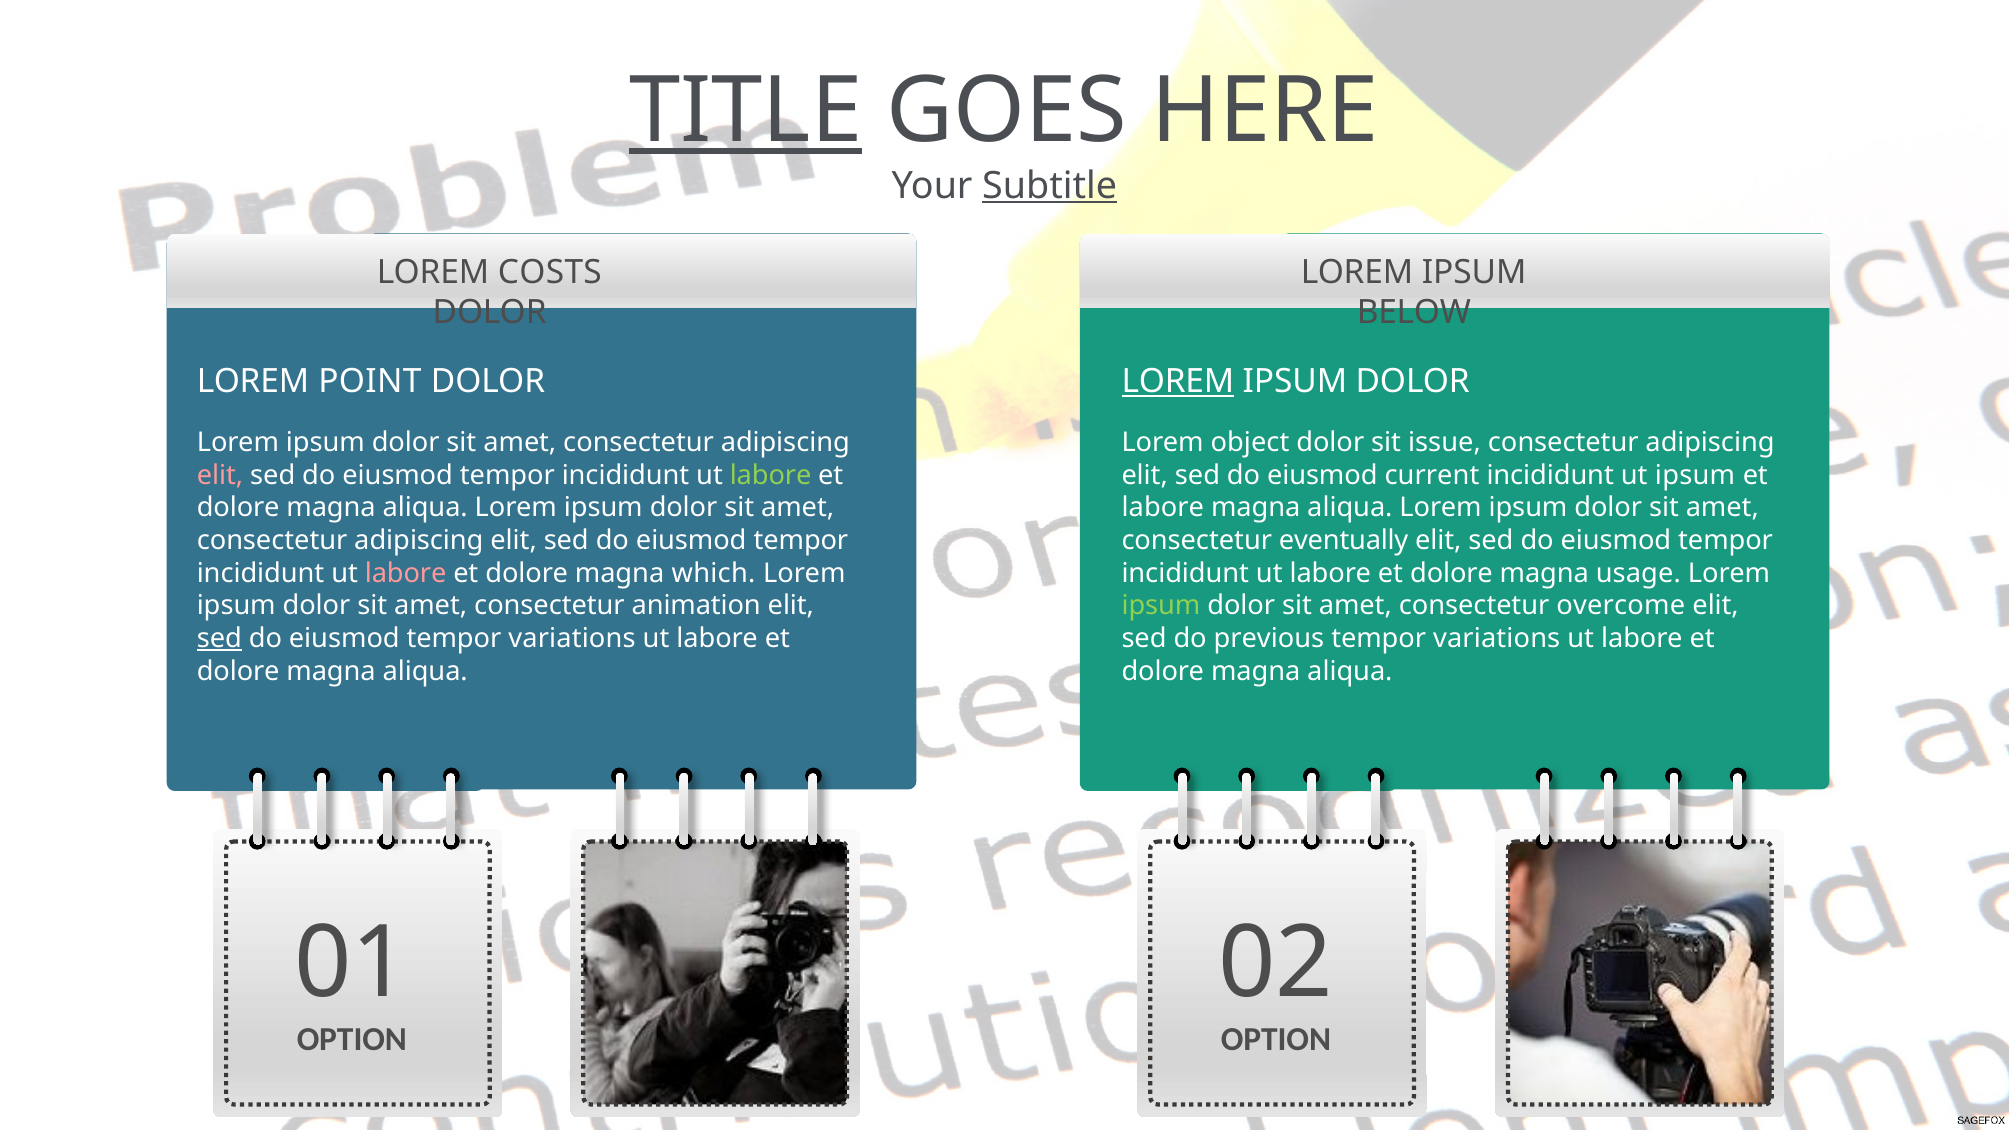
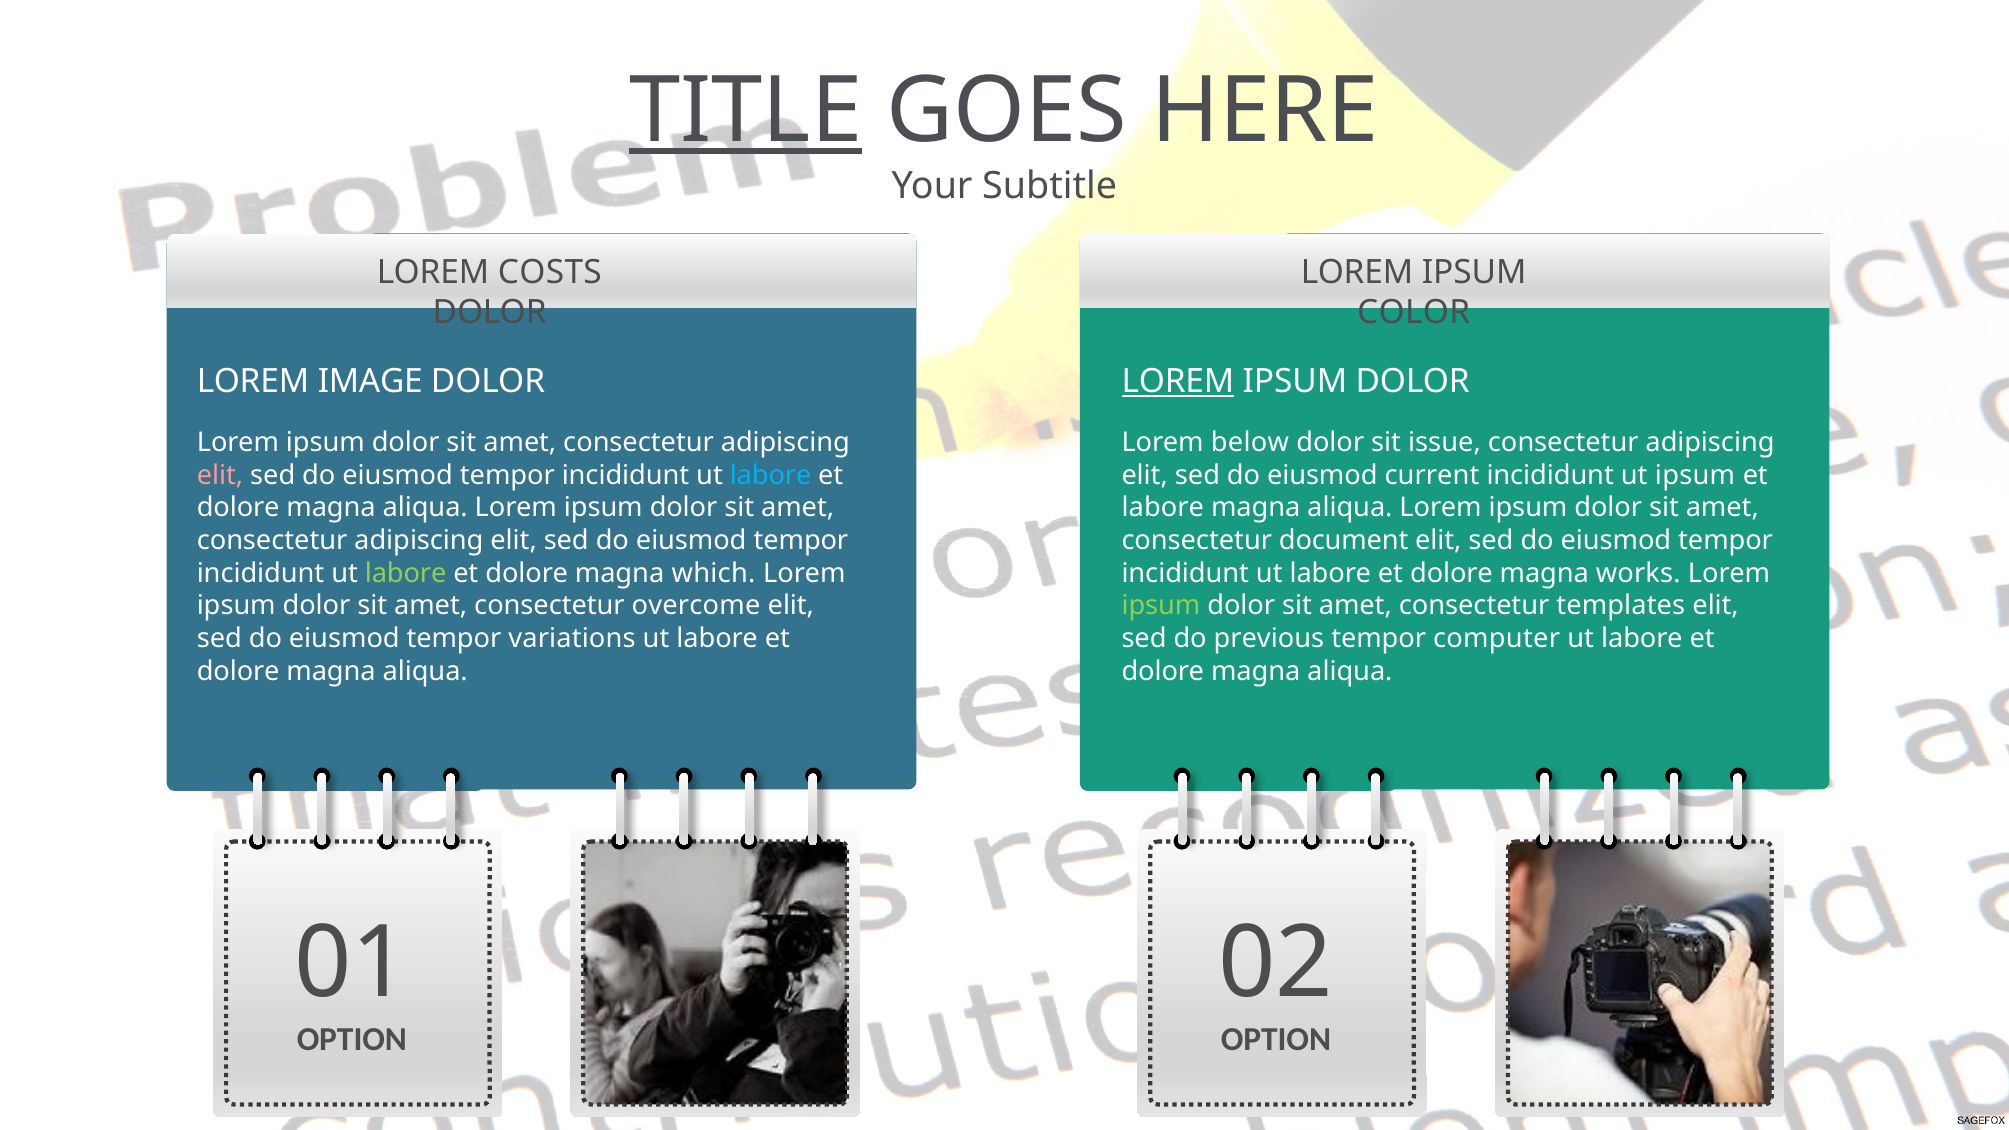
Subtitle underline: present -> none
BELOW: BELOW -> COLOR
POINT: POINT -> IMAGE
object: object -> below
labore at (771, 475) colour: light green -> light blue
eventually: eventually -> document
labore at (406, 573) colour: pink -> light green
usage: usage -> works
animation: animation -> overcome
overcome: overcome -> templates
sed at (219, 639) underline: present -> none
variations at (1497, 639): variations -> computer
